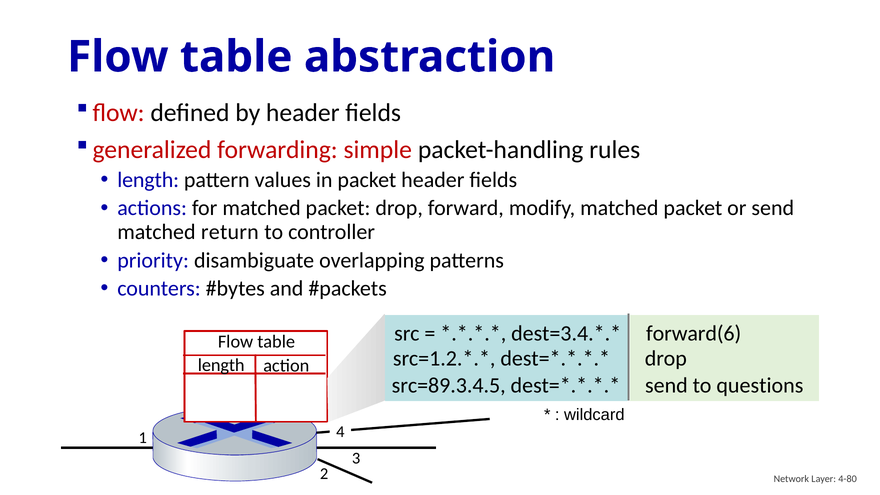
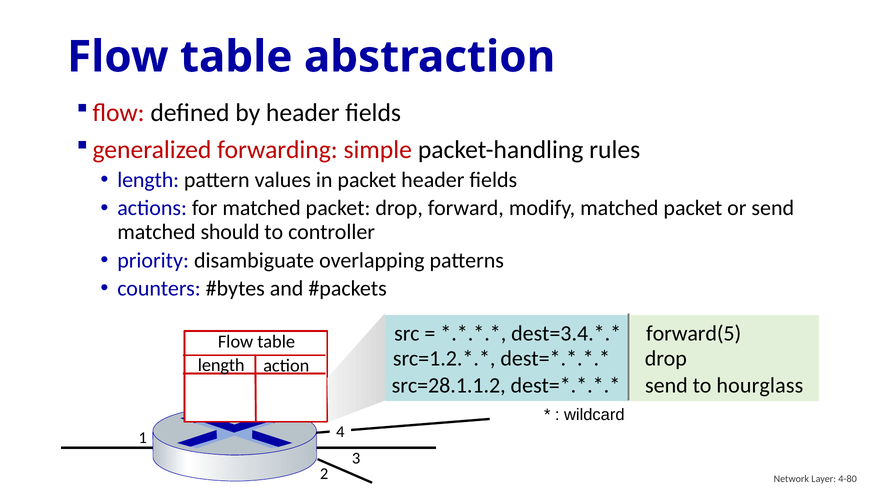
return: return -> should
forward(6: forward(6 -> forward(5
src=89.3.4.5: src=89.3.4.5 -> src=28.1.1.2
questions: questions -> hourglass
